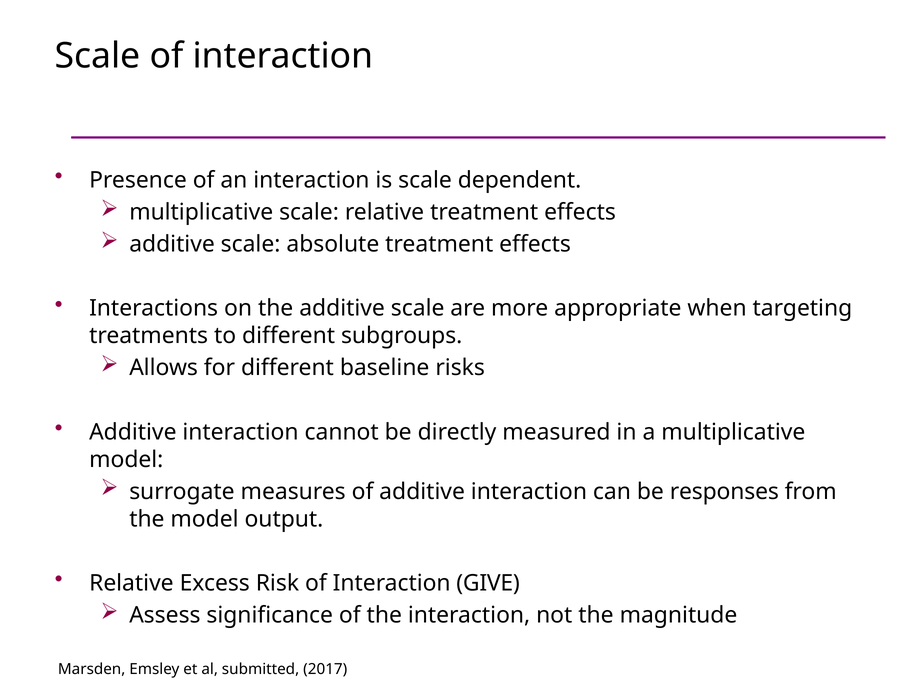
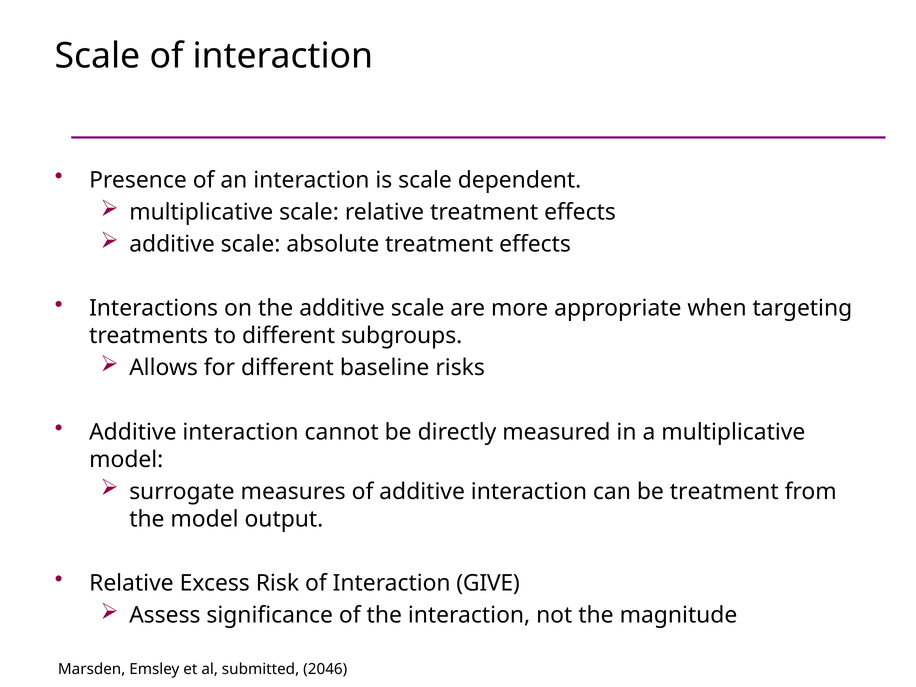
be responses: responses -> treatment
2017: 2017 -> 2046
